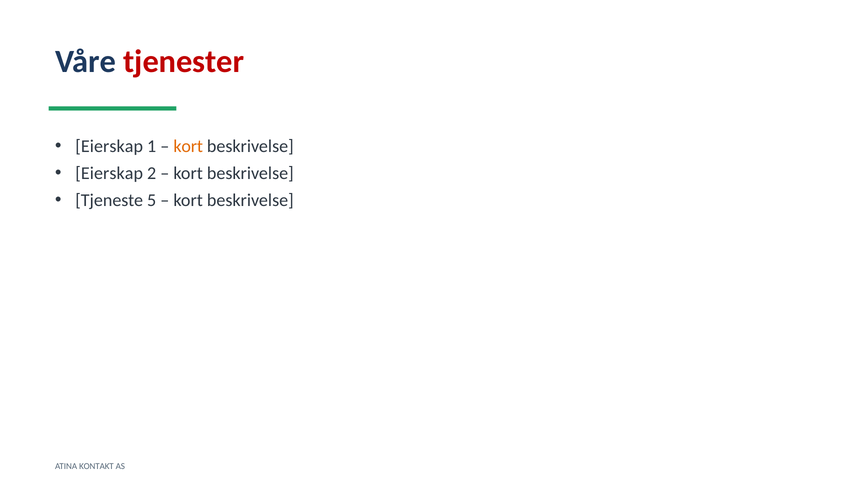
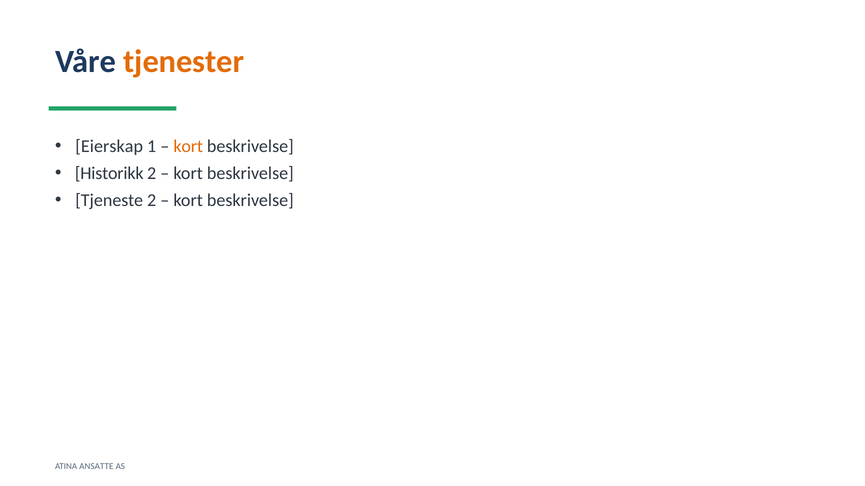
tjenester colour: red -> orange
Eierskap at (109, 174): Eierskap -> Historikk
Tjeneste 5: 5 -> 2
KONTAKT: KONTAKT -> ANSATTE
